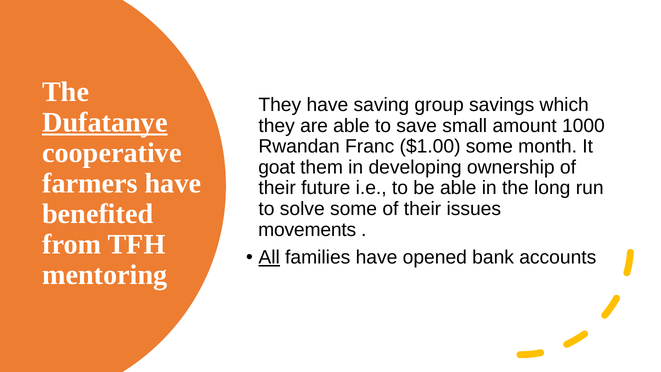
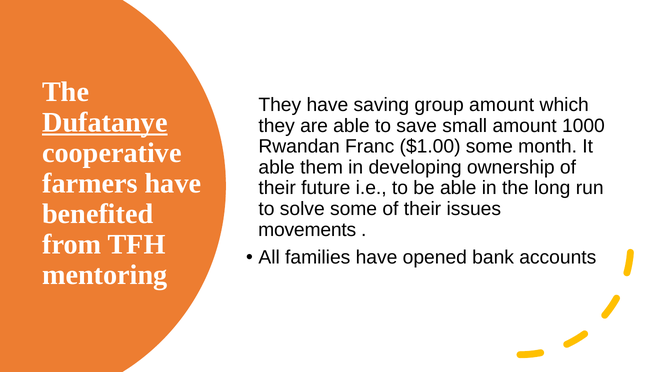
group savings: savings -> amount
goat at (277, 167): goat -> able
All underline: present -> none
